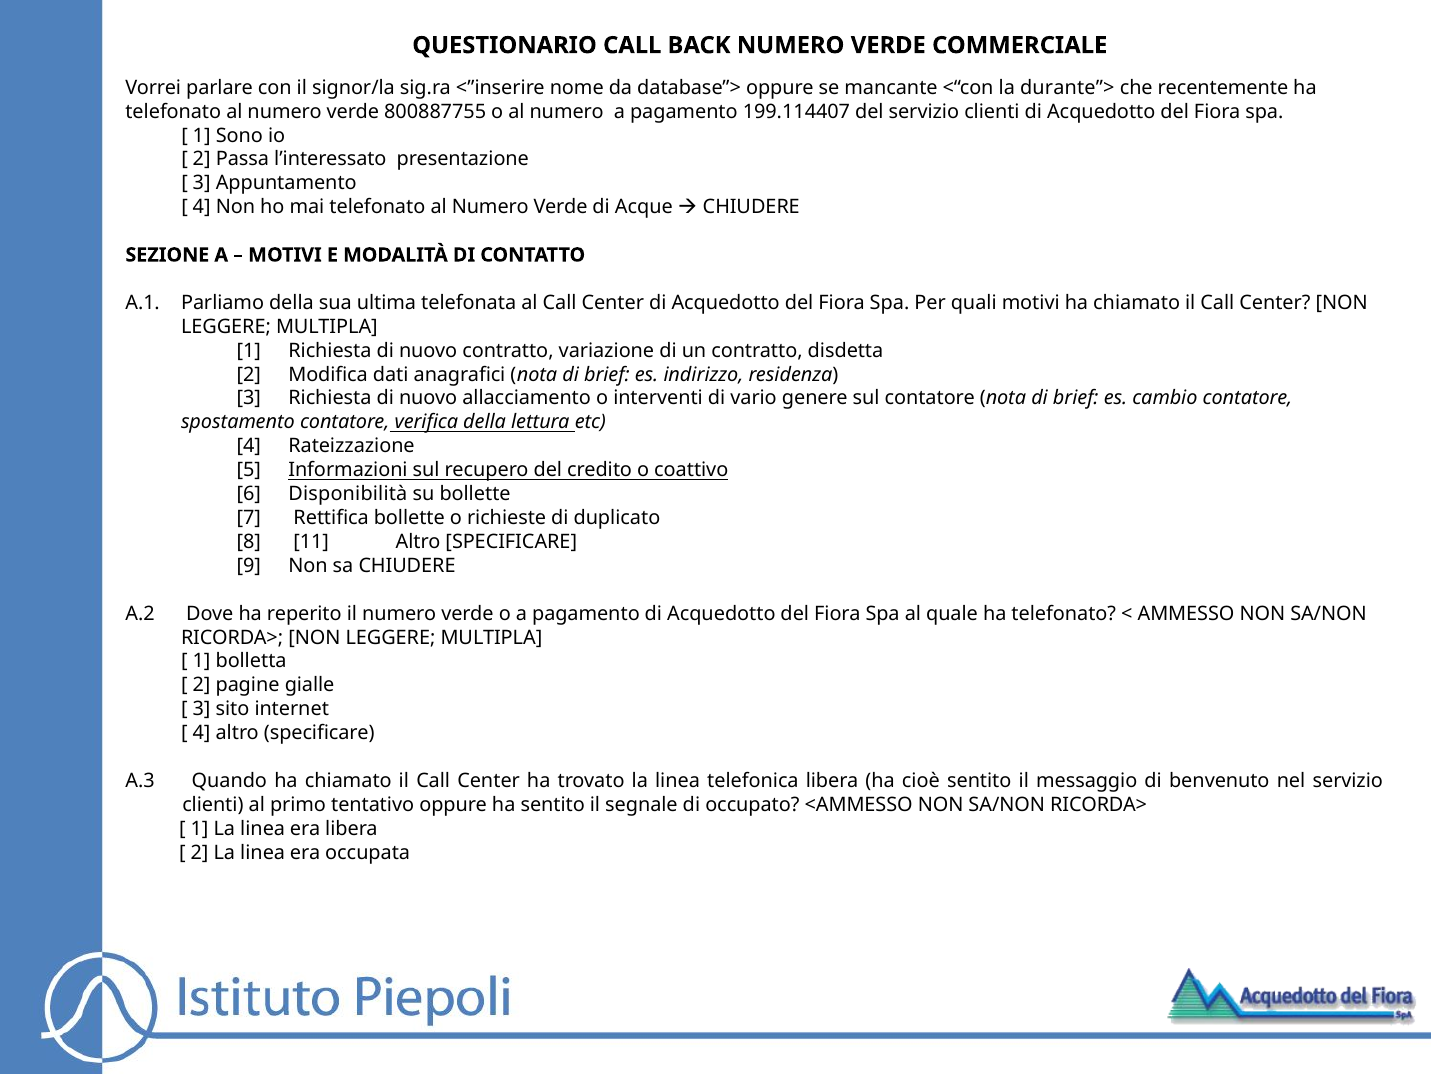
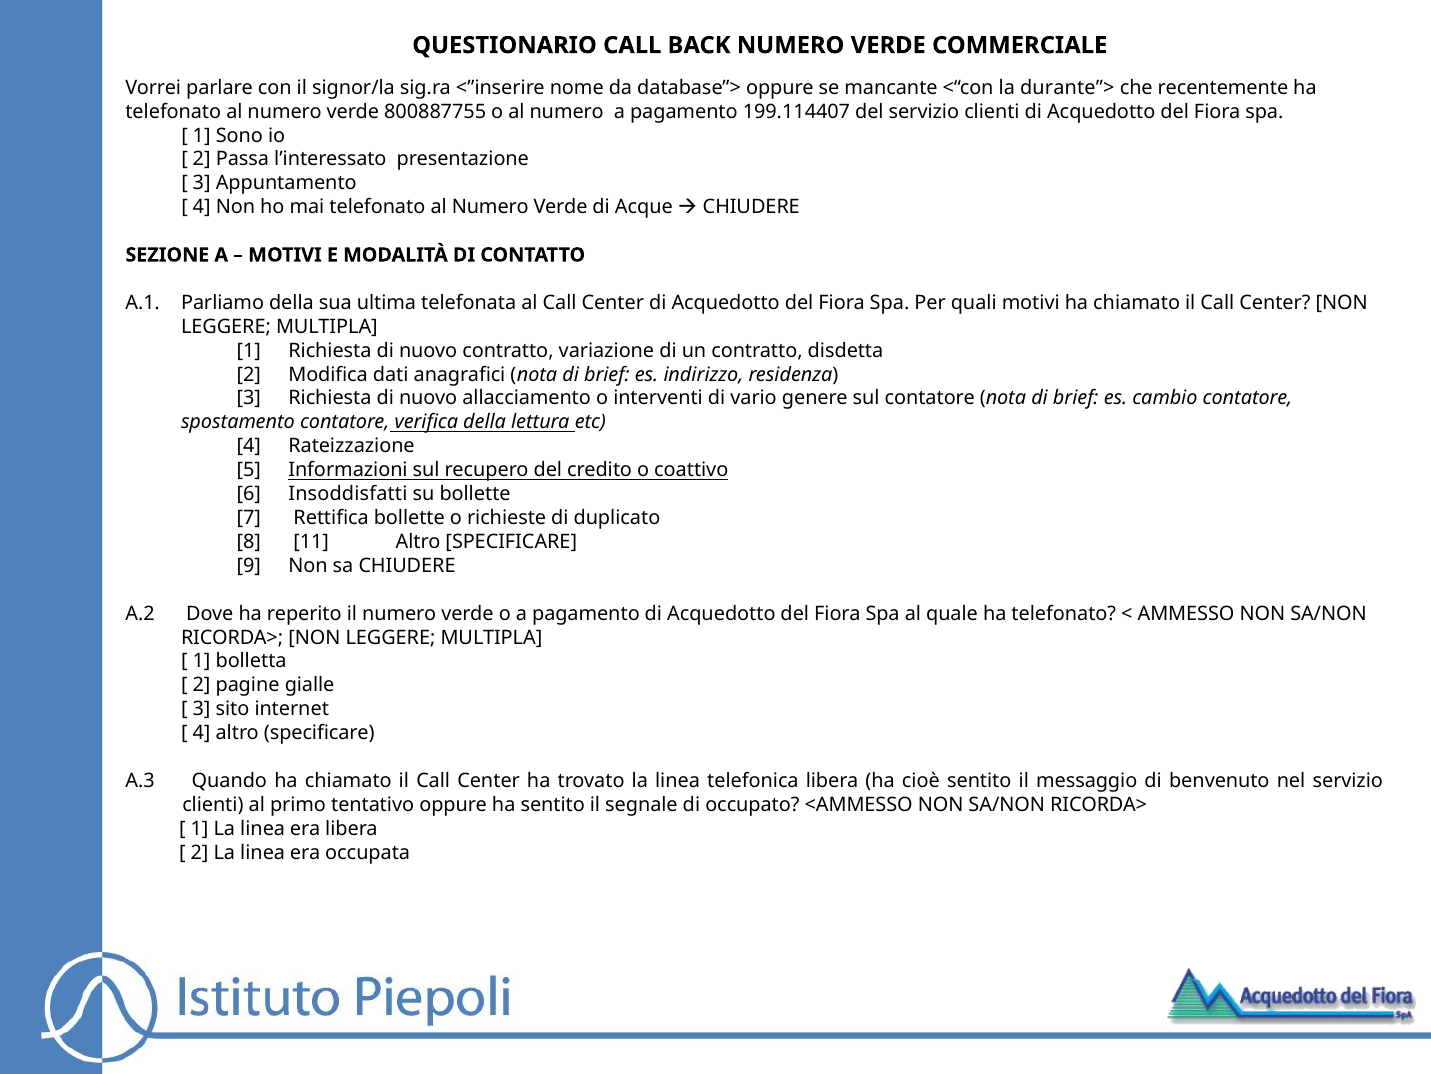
Disponibilità: Disponibilità -> Insoddisfatti
